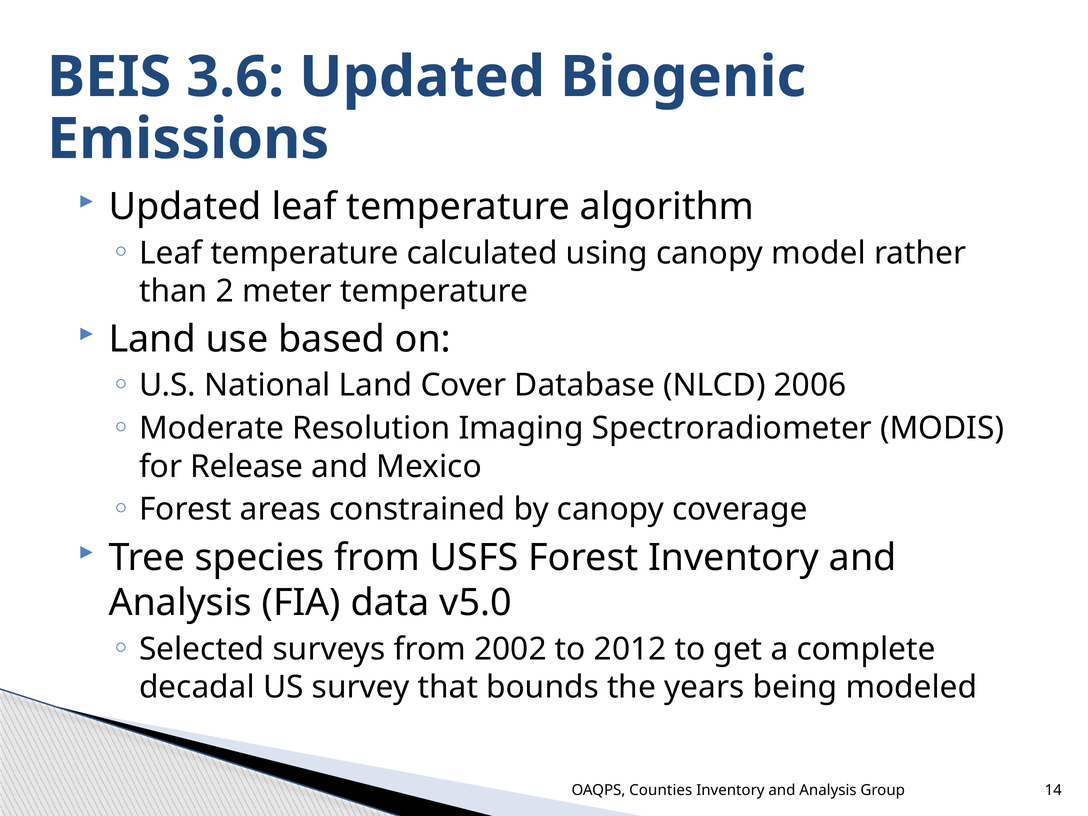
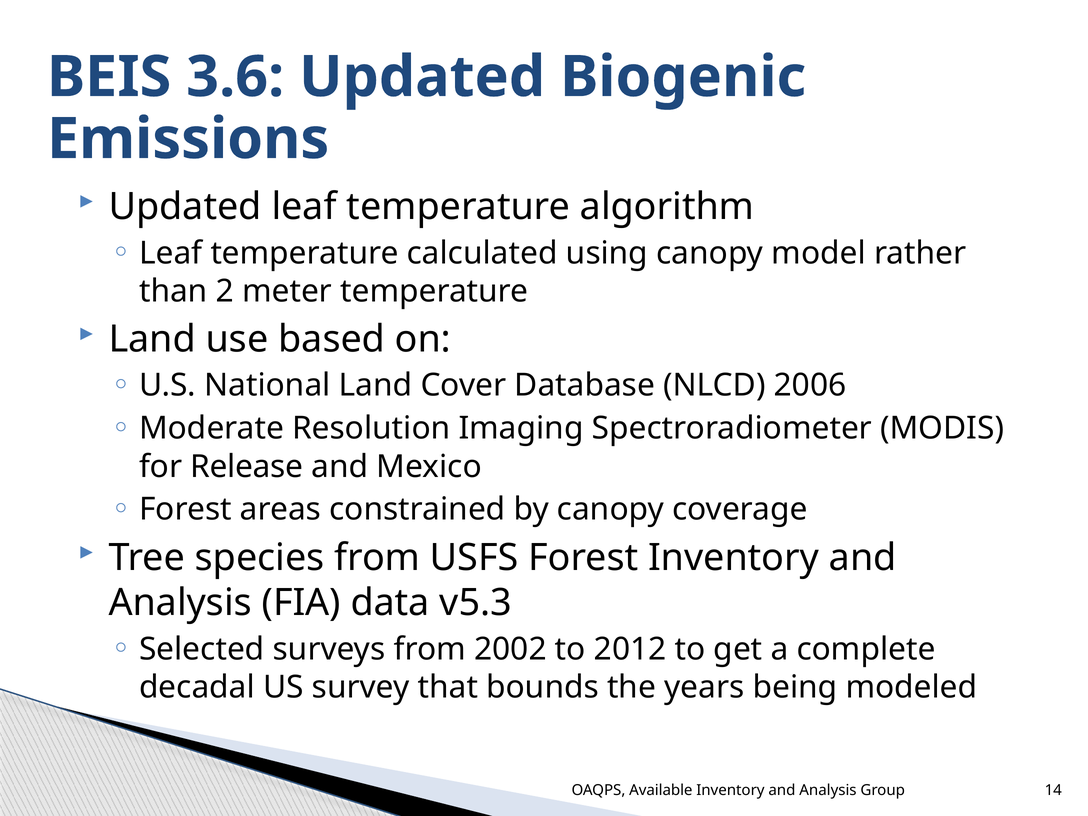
v5.0: v5.0 -> v5.3
Counties: Counties -> Available
